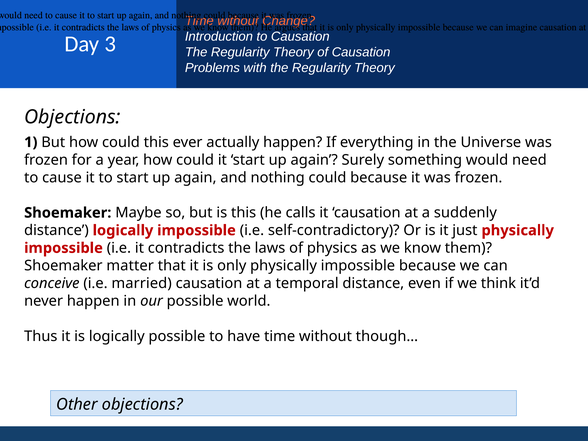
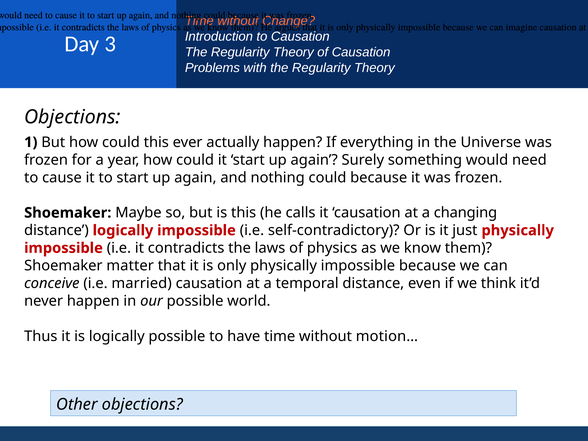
suddenly: suddenly -> changing
though…: though… -> motion…
